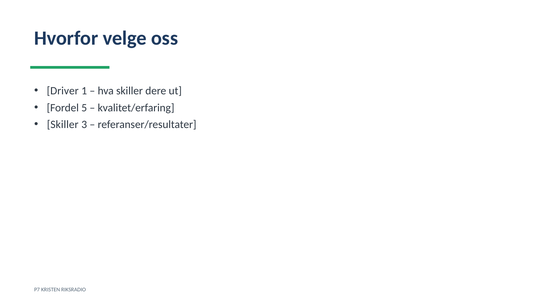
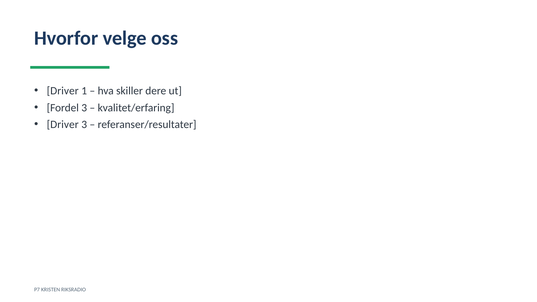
Fordel 5: 5 -> 3
Skiller at (63, 125): Skiller -> Driver
